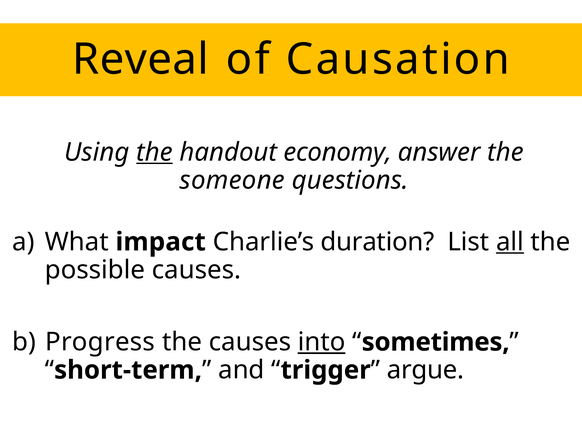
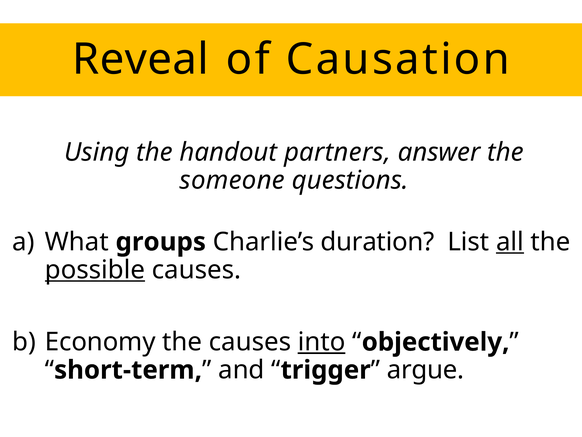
the at (154, 152) underline: present -> none
economy: economy -> partners
impact: impact -> groups
possible underline: none -> present
Progress: Progress -> Economy
sometimes: sometimes -> objectively
